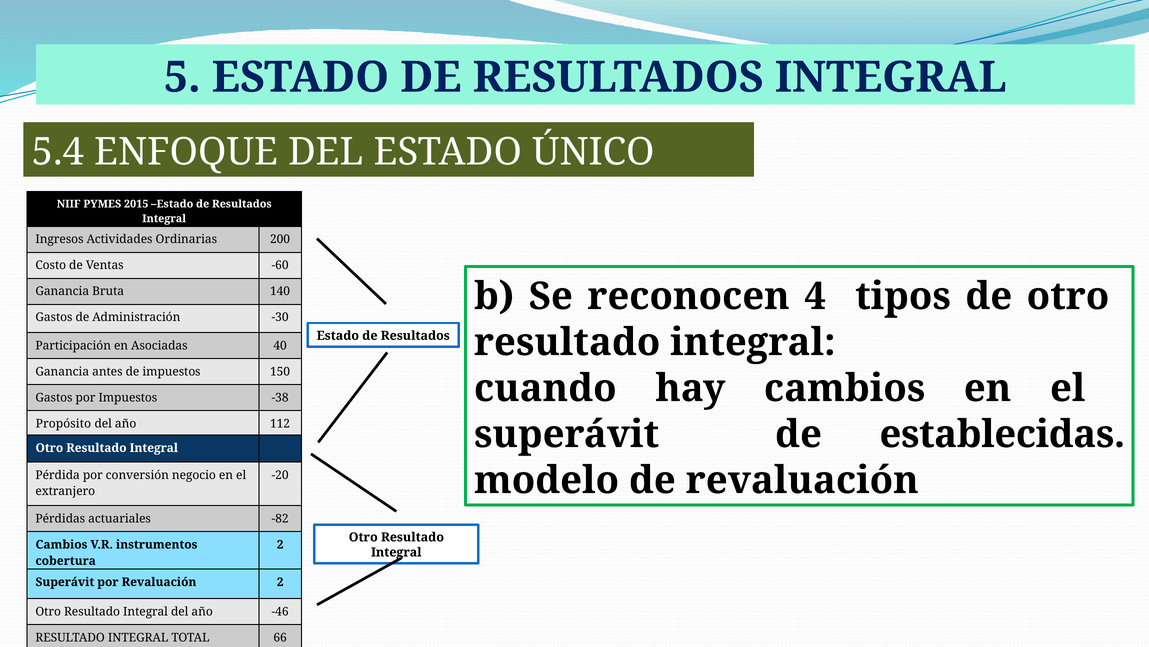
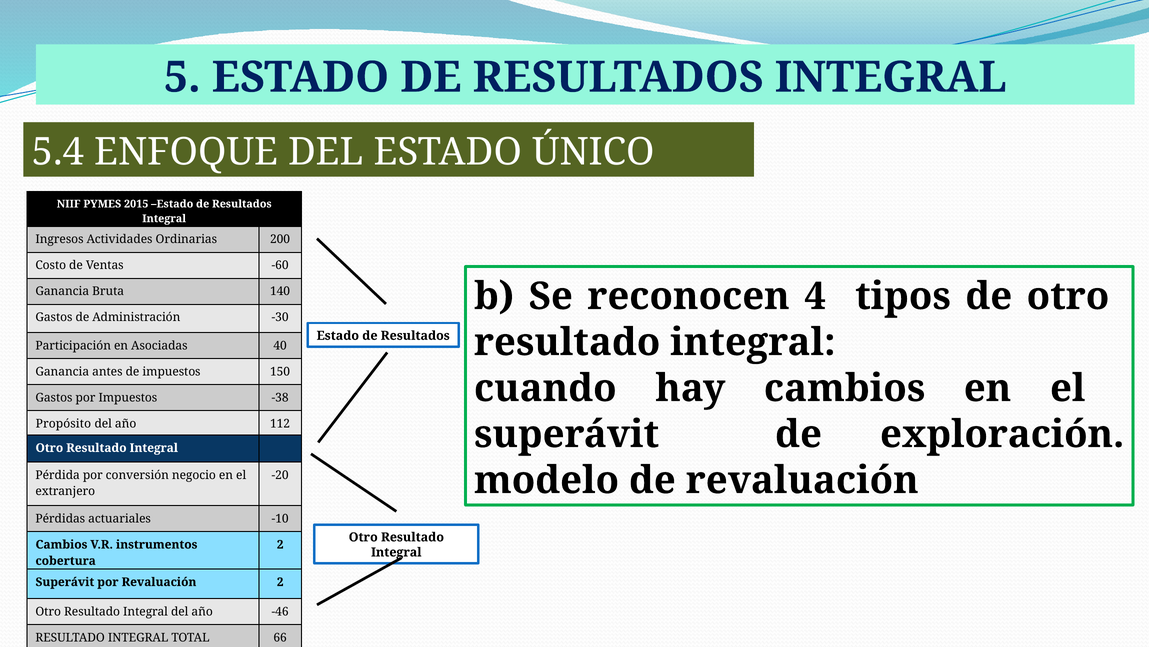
establecidas: establecidas -> exploración
-82: -82 -> -10
